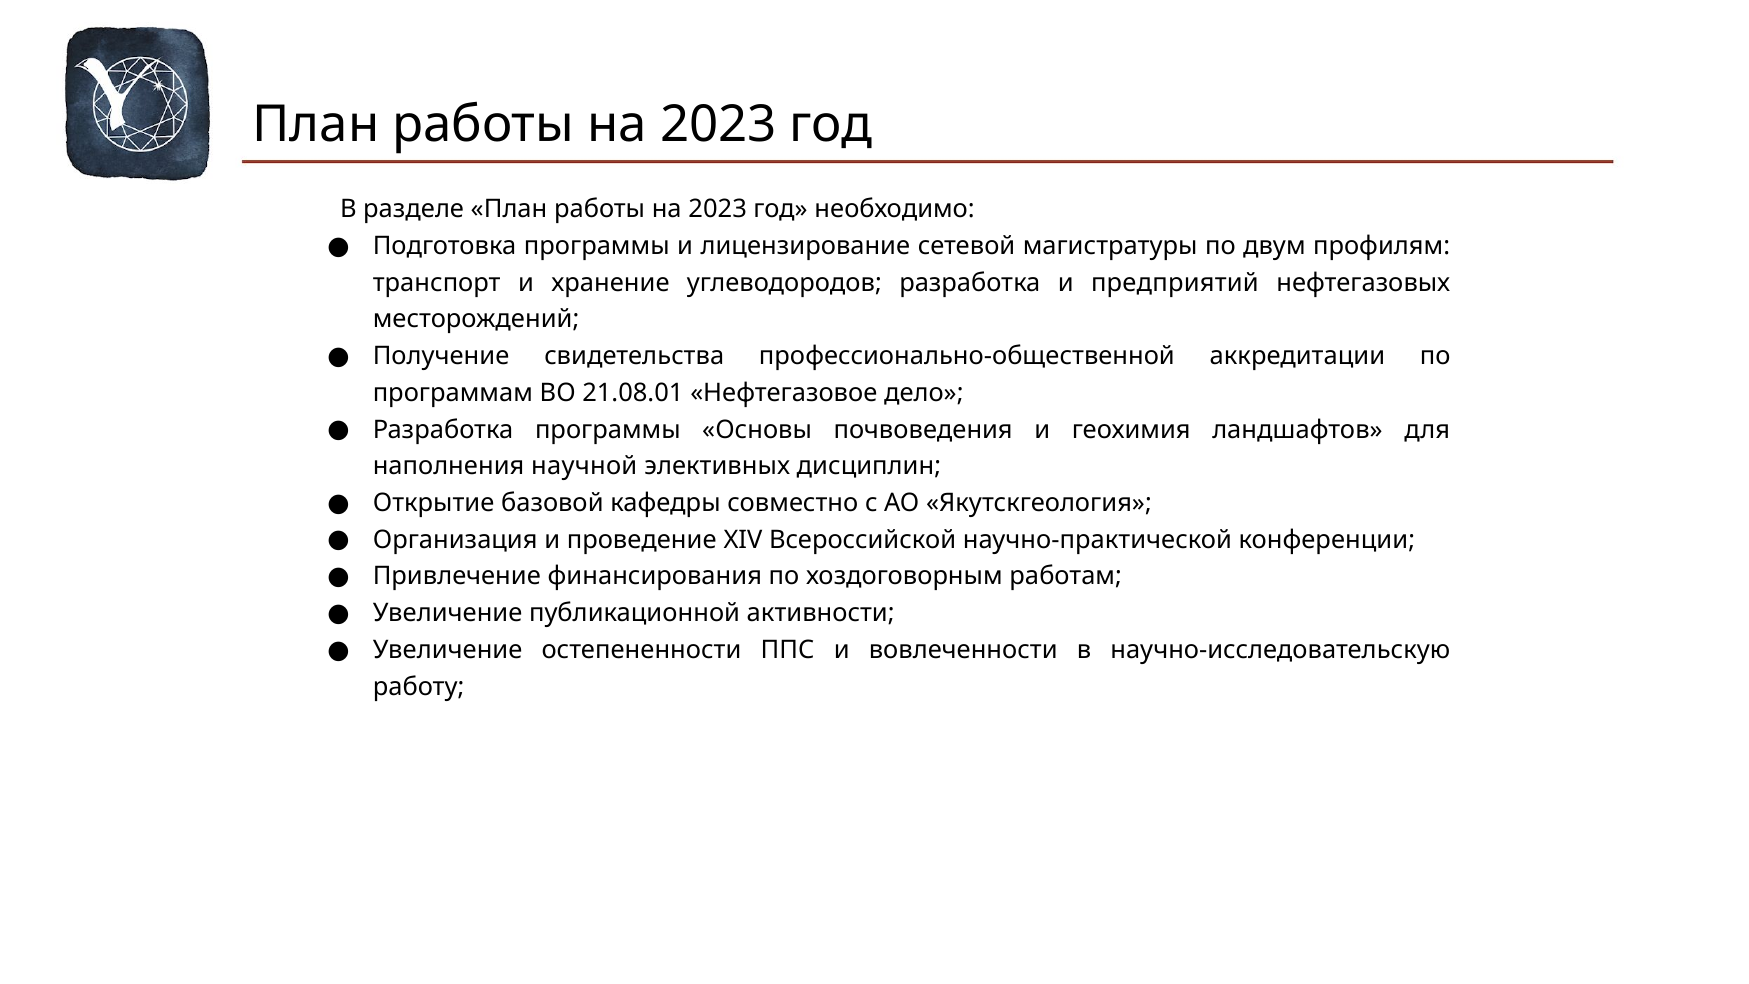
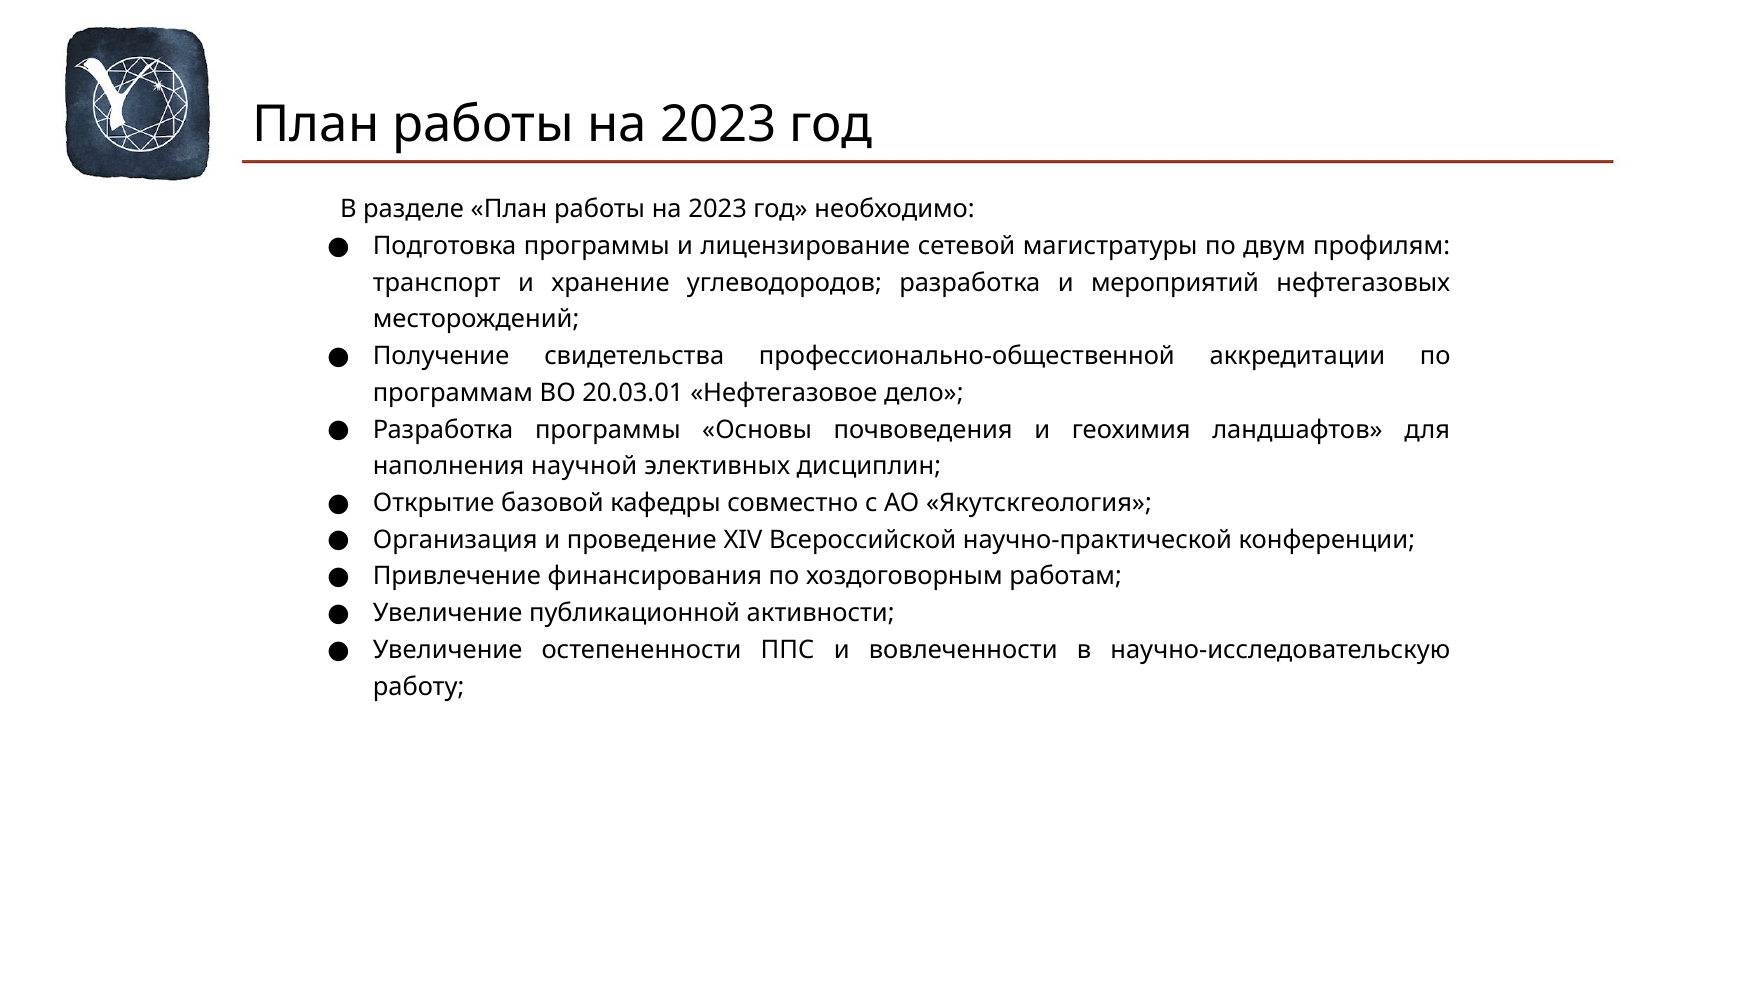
предприятий: предприятий -> мероприятий
21.08.01: 21.08.01 -> 20.03.01
